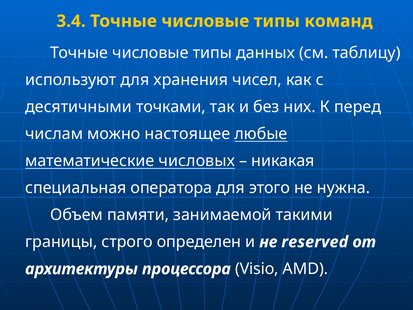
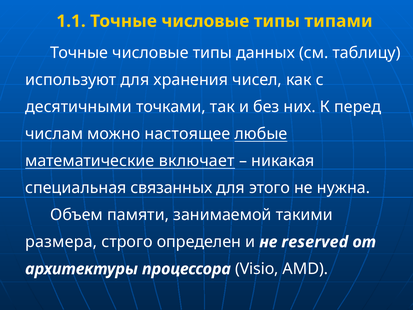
3.4: 3.4 -> 1.1
команд: команд -> типами
числовых: числовых -> включает
оператора: оператора -> связанных
границы: границы -> размера
